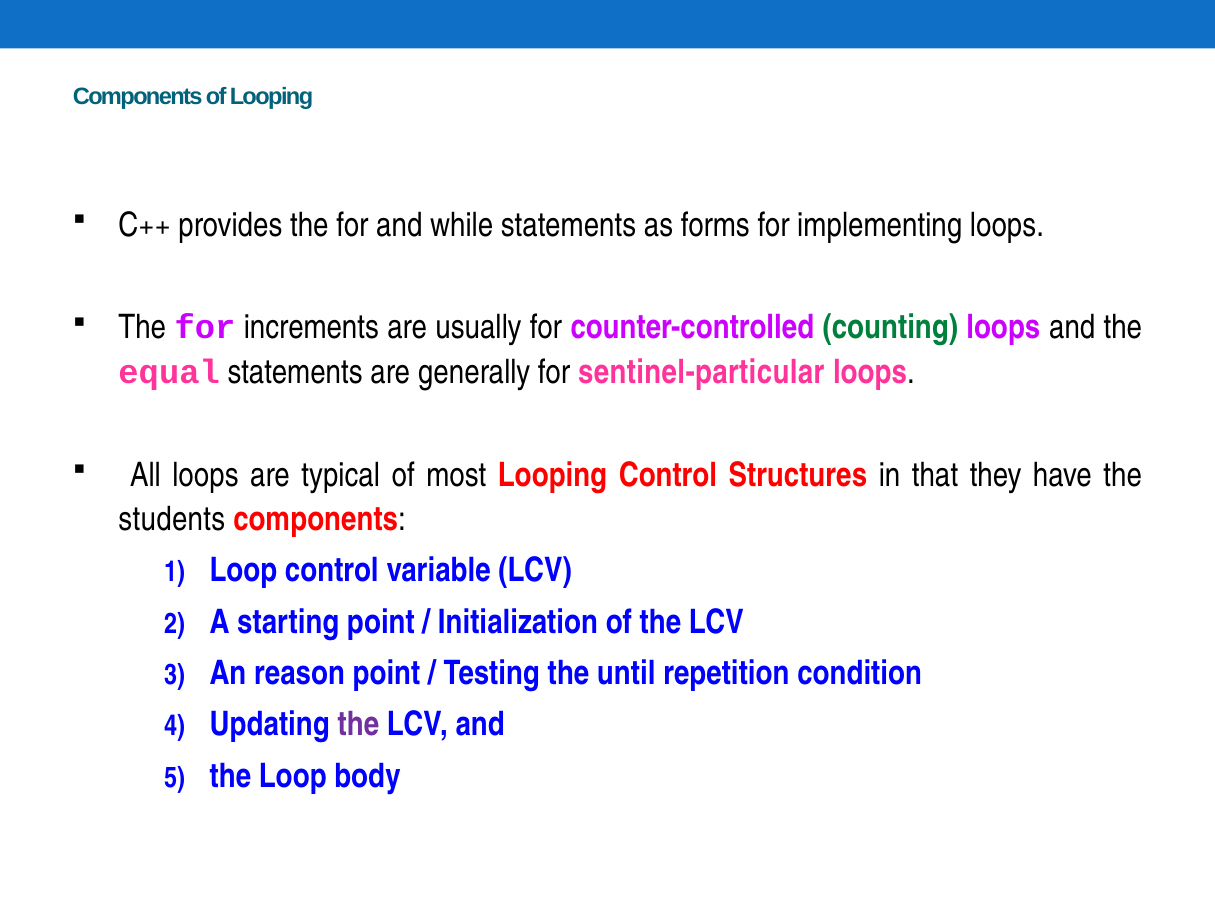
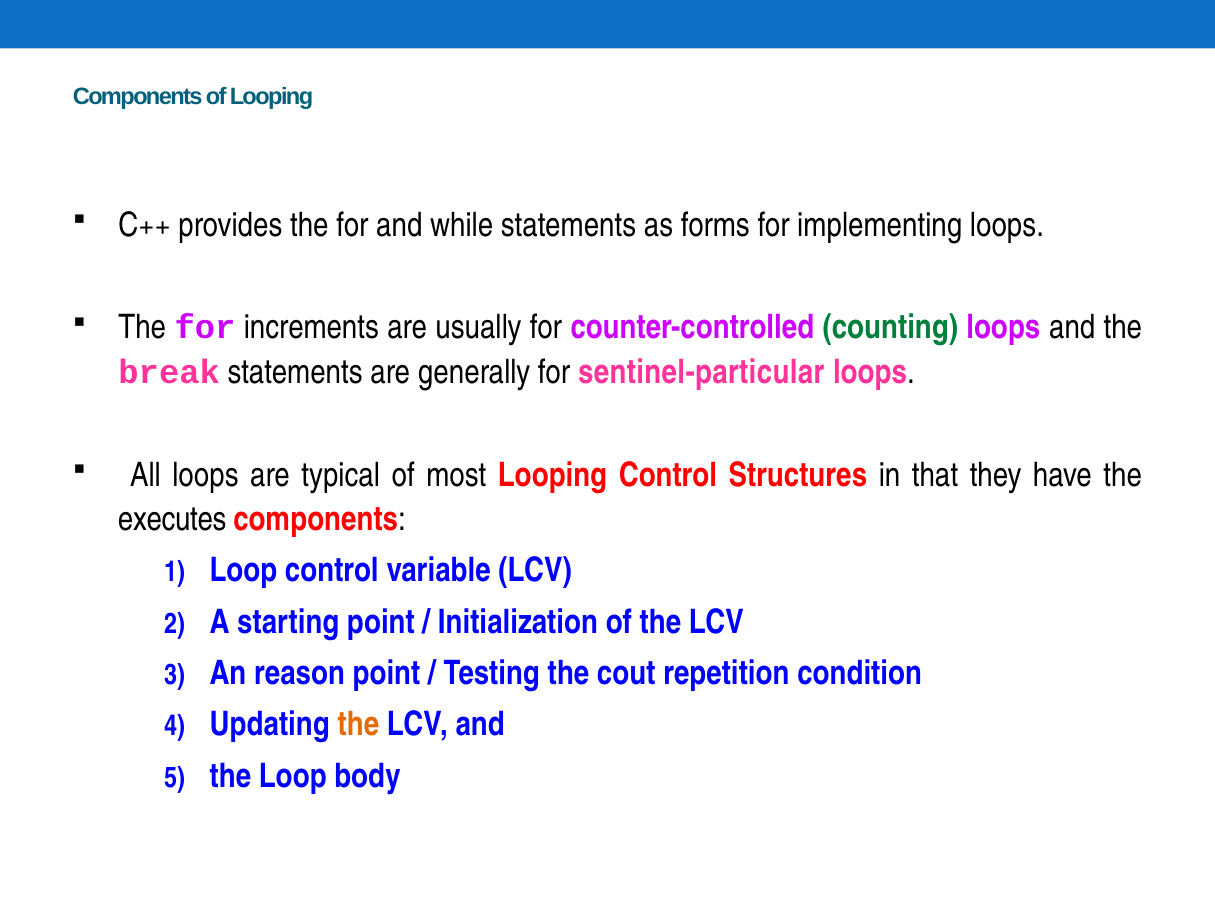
equal: equal -> break
students: students -> executes
until: until -> cout
the at (358, 725) colour: purple -> orange
